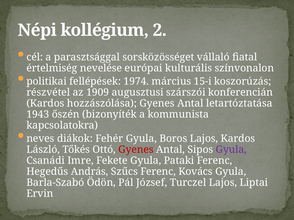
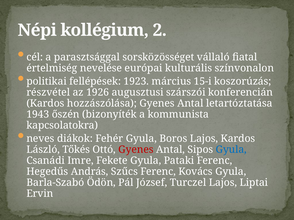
1974: 1974 -> 1923
1909: 1909 -> 1926
Gyula at (231, 150) colour: purple -> blue
